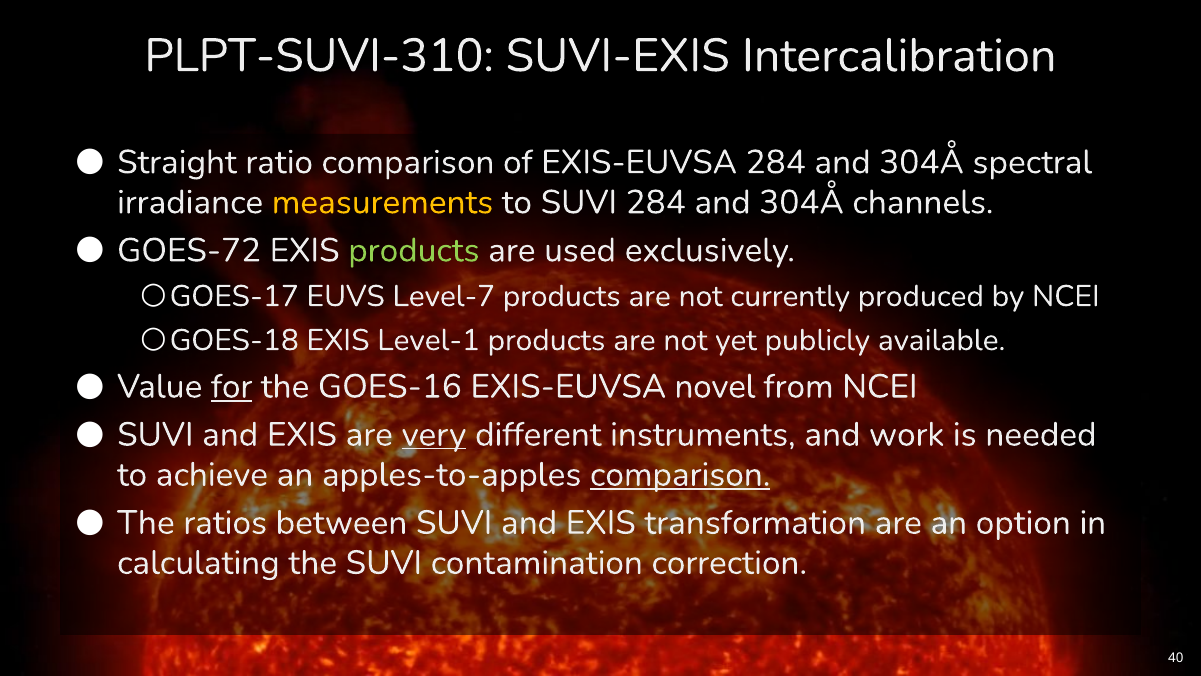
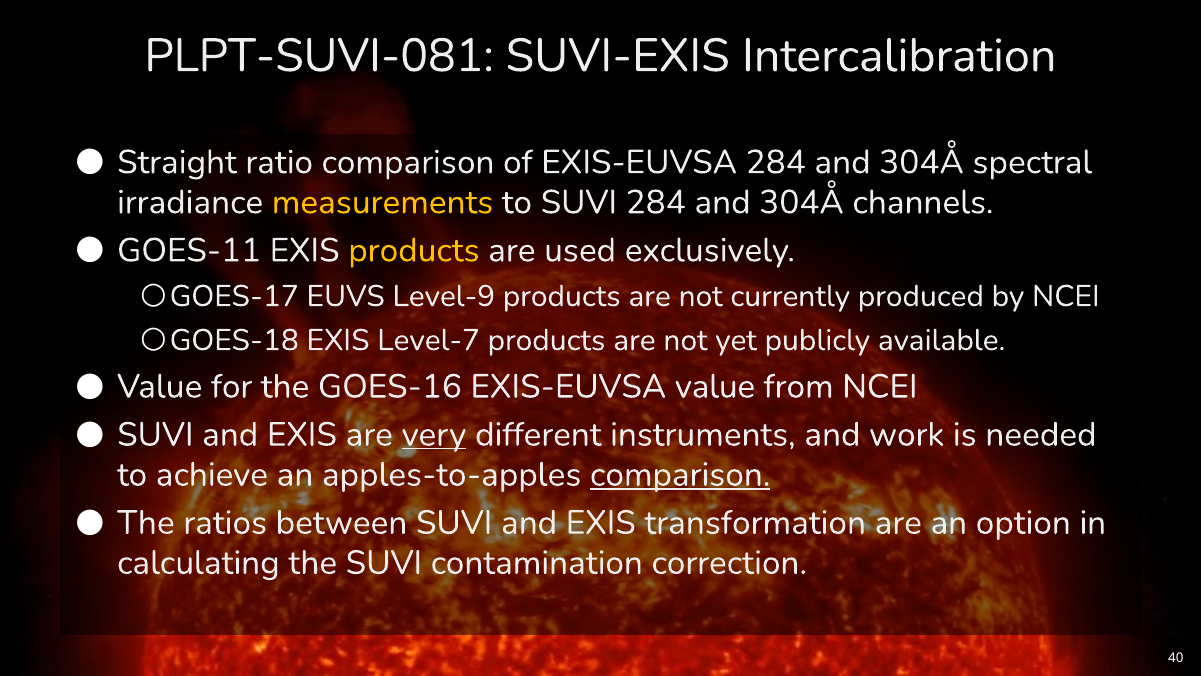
PLPT-SUVI-310: PLPT-SUVI-310 -> PLPT-SUVI-081
GOES-72: GOES-72 -> GOES-11
products at (414, 250) colour: light green -> yellow
Level-7: Level-7 -> Level-9
Level-1: Level-1 -> Level-7
for underline: present -> none
EXIS-EUVSA novel: novel -> value
